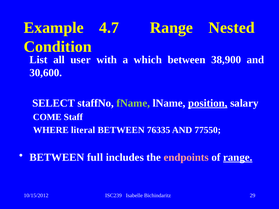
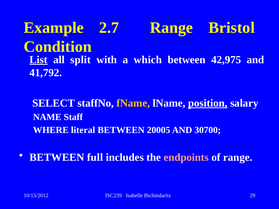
4.7: 4.7 -> 2.7
Nested: Nested -> Bristol
List underline: none -> present
user: user -> split
38,900: 38,900 -> 42,975
30,600: 30,600 -> 41,792
fName colour: light green -> yellow
COME: COME -> NAME
76335: 76335 -> 20005
77550: 77550 -> 30700
range at (238, 158) underline: present -> none
